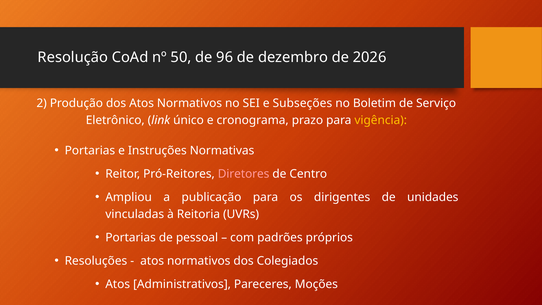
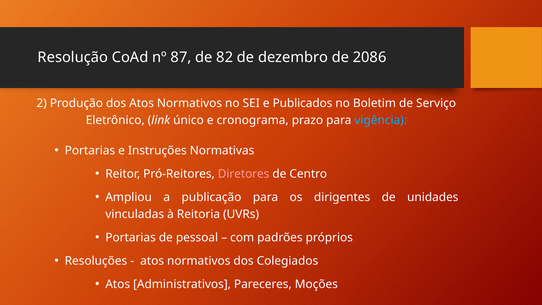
50: 50 -> 87
96: 96 -> 82
2026: 2026 -> 2086
Subseções: Subseções -> Publicados
vigência colour: yellow -> light blue
